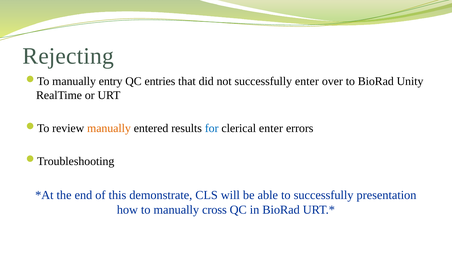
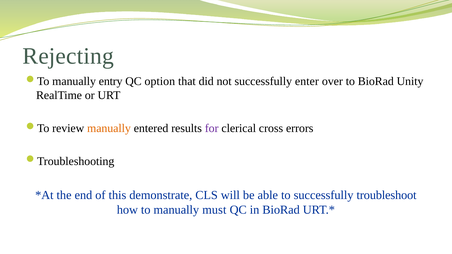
entries: entries -> option
for colour: blue -> purple
clerical enter: enter -> cross
presentation: presentation -> troubleshoot
cross: cross -> must
